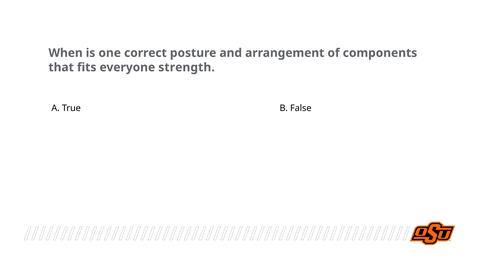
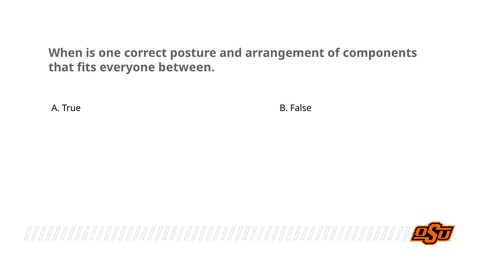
strength: strength -> between
